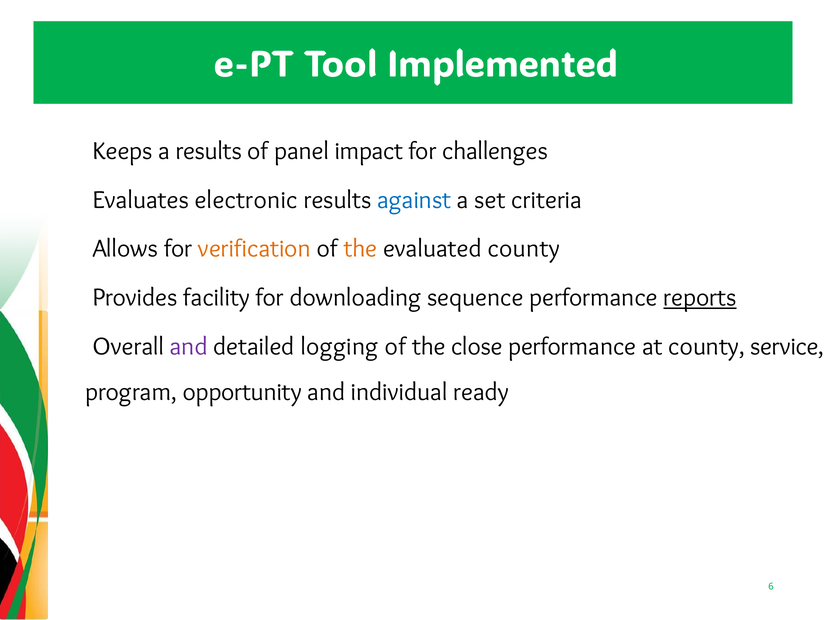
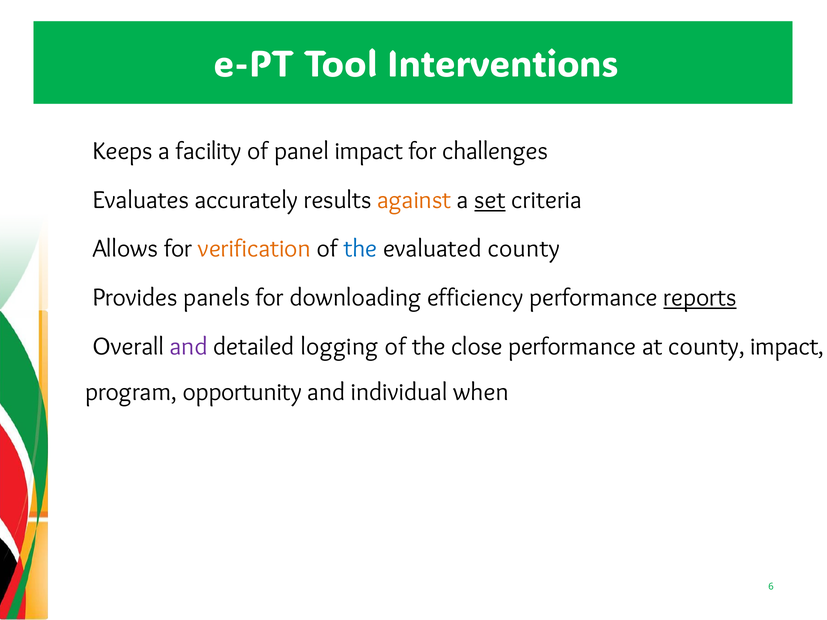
Implemented: Implemented -> Interventions
a results: results -> facility
electronic: electronic -> accurately
against colour: blue -> orange
set underline: none -> present
the at (361, 249) colour: orange -> blue
facility: facility -> panels
sequence: sequence -> efficiency
county service: service -> impact
ready: ready -> when
